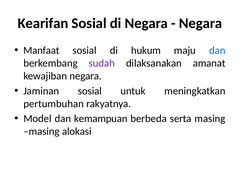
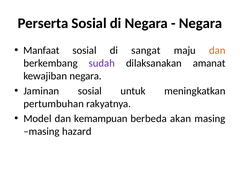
Kearifan: Kearifan -> Perserta
hukum: hukum -> sangat
dan at (217, 50) colour: blue -> orange
serta: serta -> akan
alokasi: alokasi -> hazard
